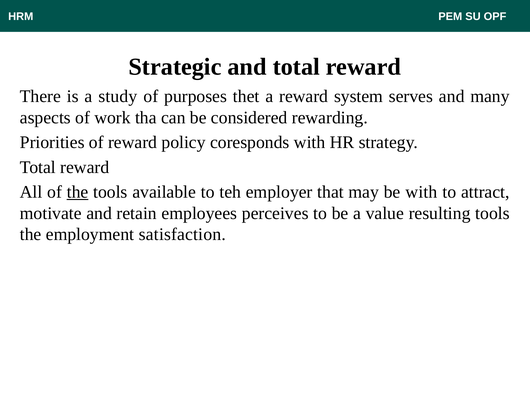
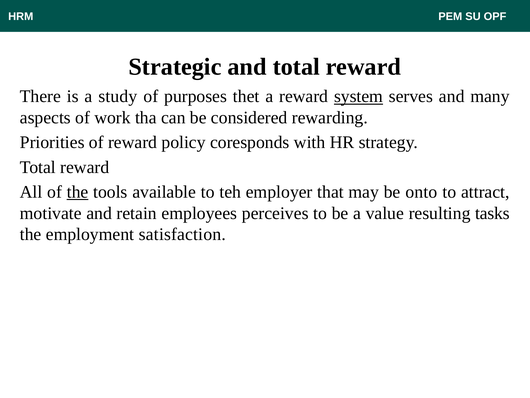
system underline: none -> present
be with: with -> onto
resulting tools: tools -> tasks
